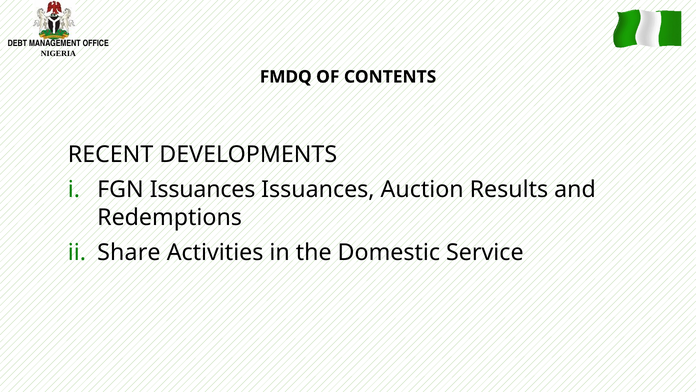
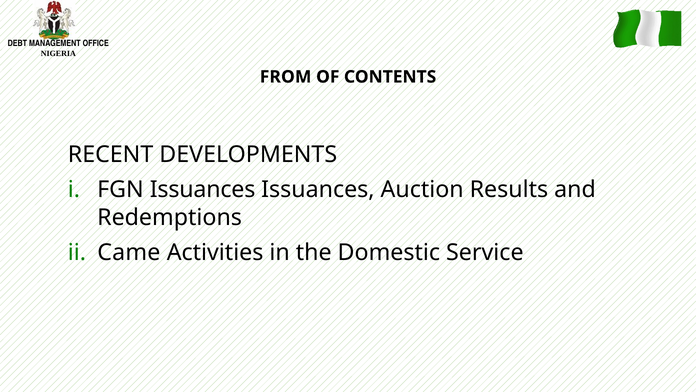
FMDQ: FMDQ -> FROM
Share: Share -> Came
